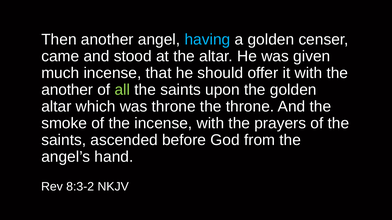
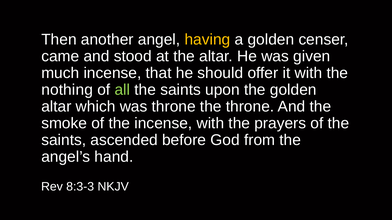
having colour: light blue -> yellow
another at (67, 90): another -> nothing
8:3-2: 8:3-2 -> 8:3-3
